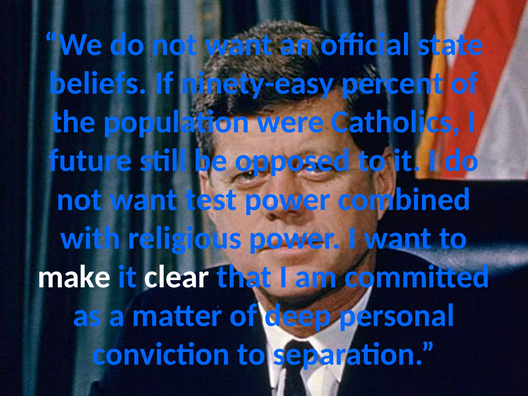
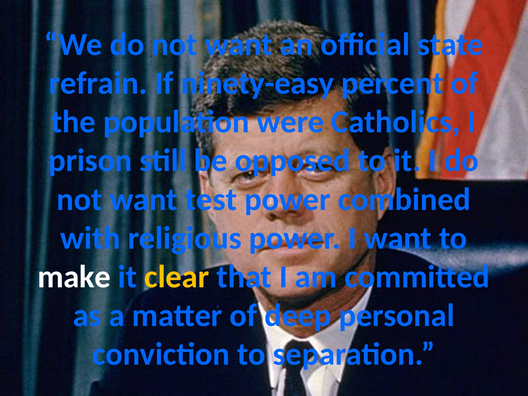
beliefs: beliefs -> refrain
future: future -> prison
clear colour: white -> yellow
